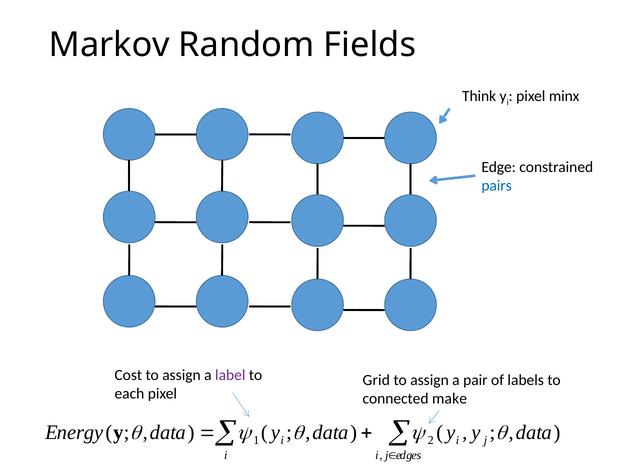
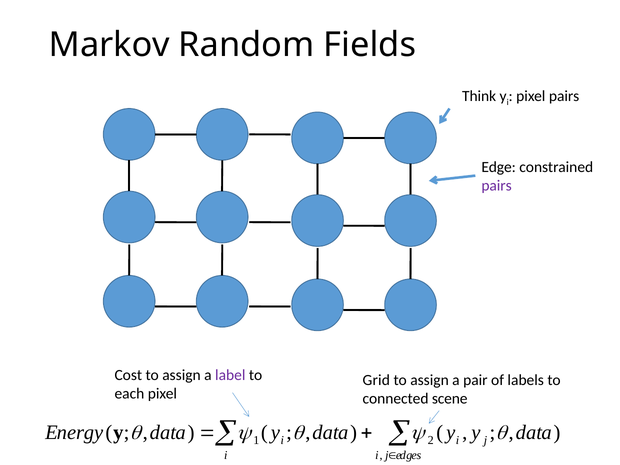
pixel minx: minx -> pairs
pairs at (497, 186) colour: blue -> purple
make: make -> scene
